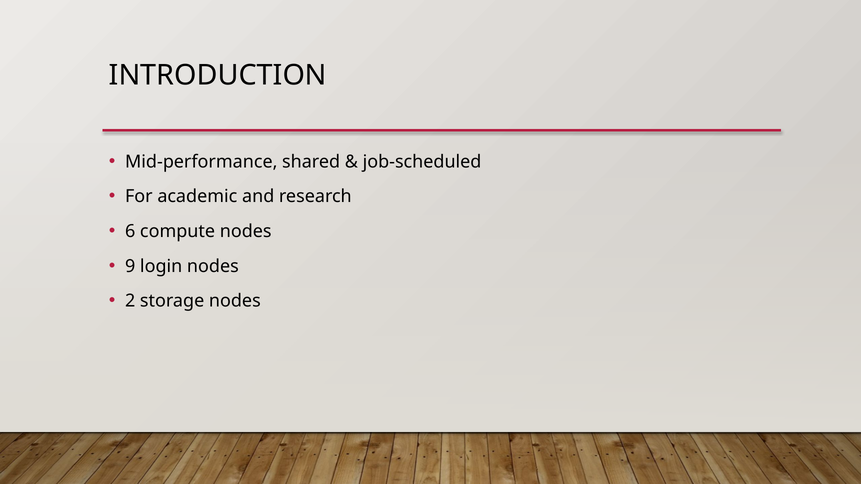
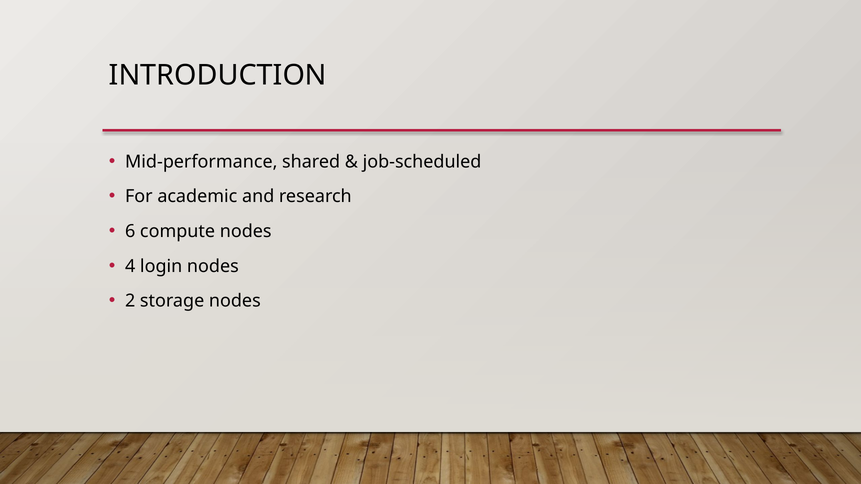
9: 9 -> 4
